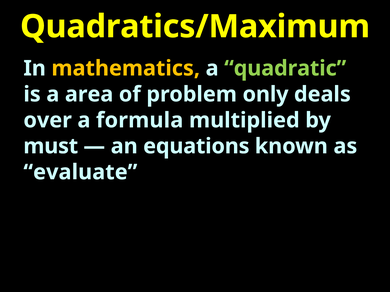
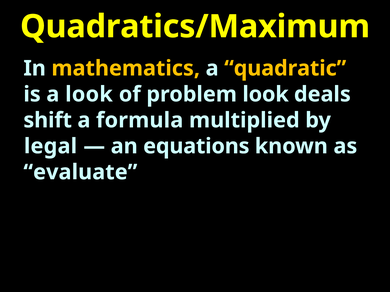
quadratic colour: light green -> yellow
a area: area -> look
problem only: only -> look
over: over -> shift
must: must -> legal
